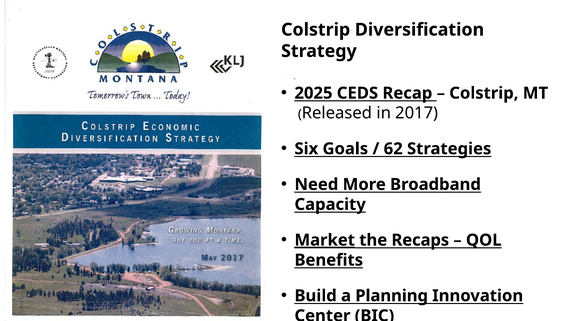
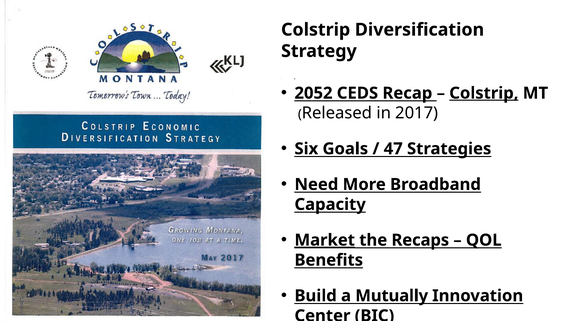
2025: 2025 -> 2052
Colstrip at (484, 93) underline: none -> present
62: 62 -> 47
Planning: Planning -> Mutually
